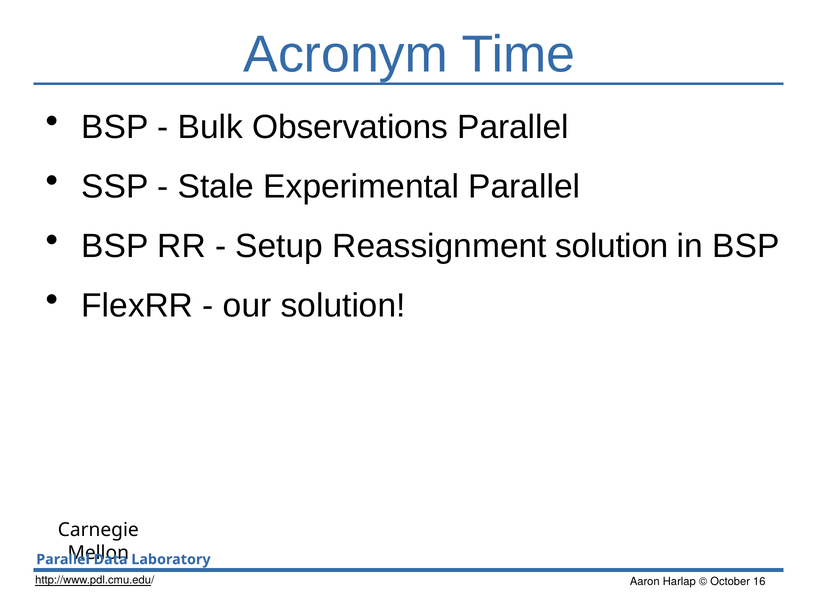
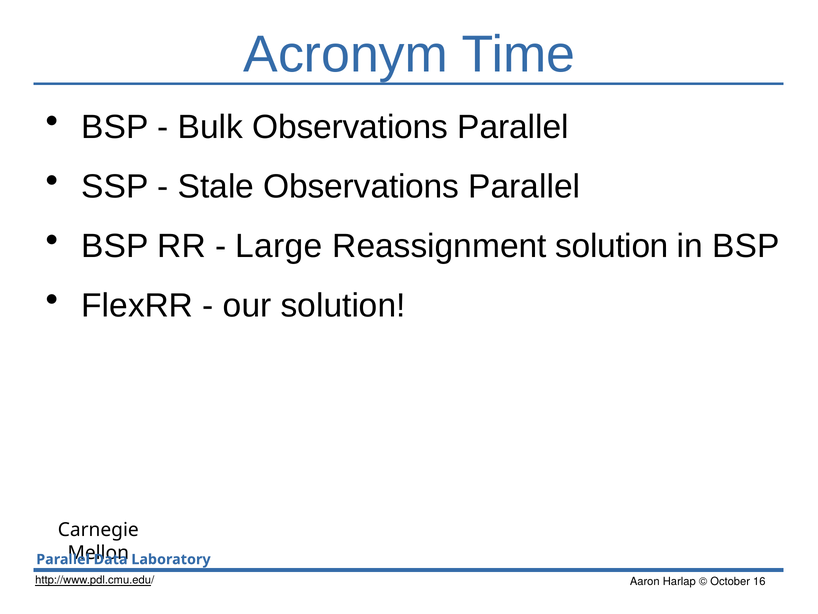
Stale Experimental: Experimental -> Observations
Setup: Setup -> Large
